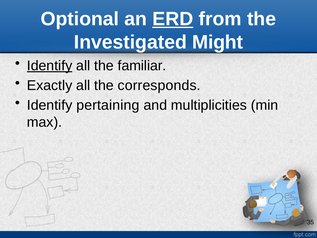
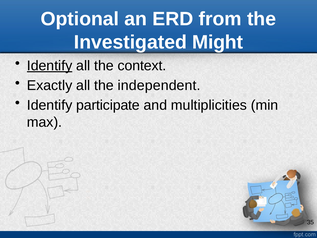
ERD underline: present -> none
familiar: familiar -> context
corresponds: corresponds -> independent
pertaining: pertaining -> participate
